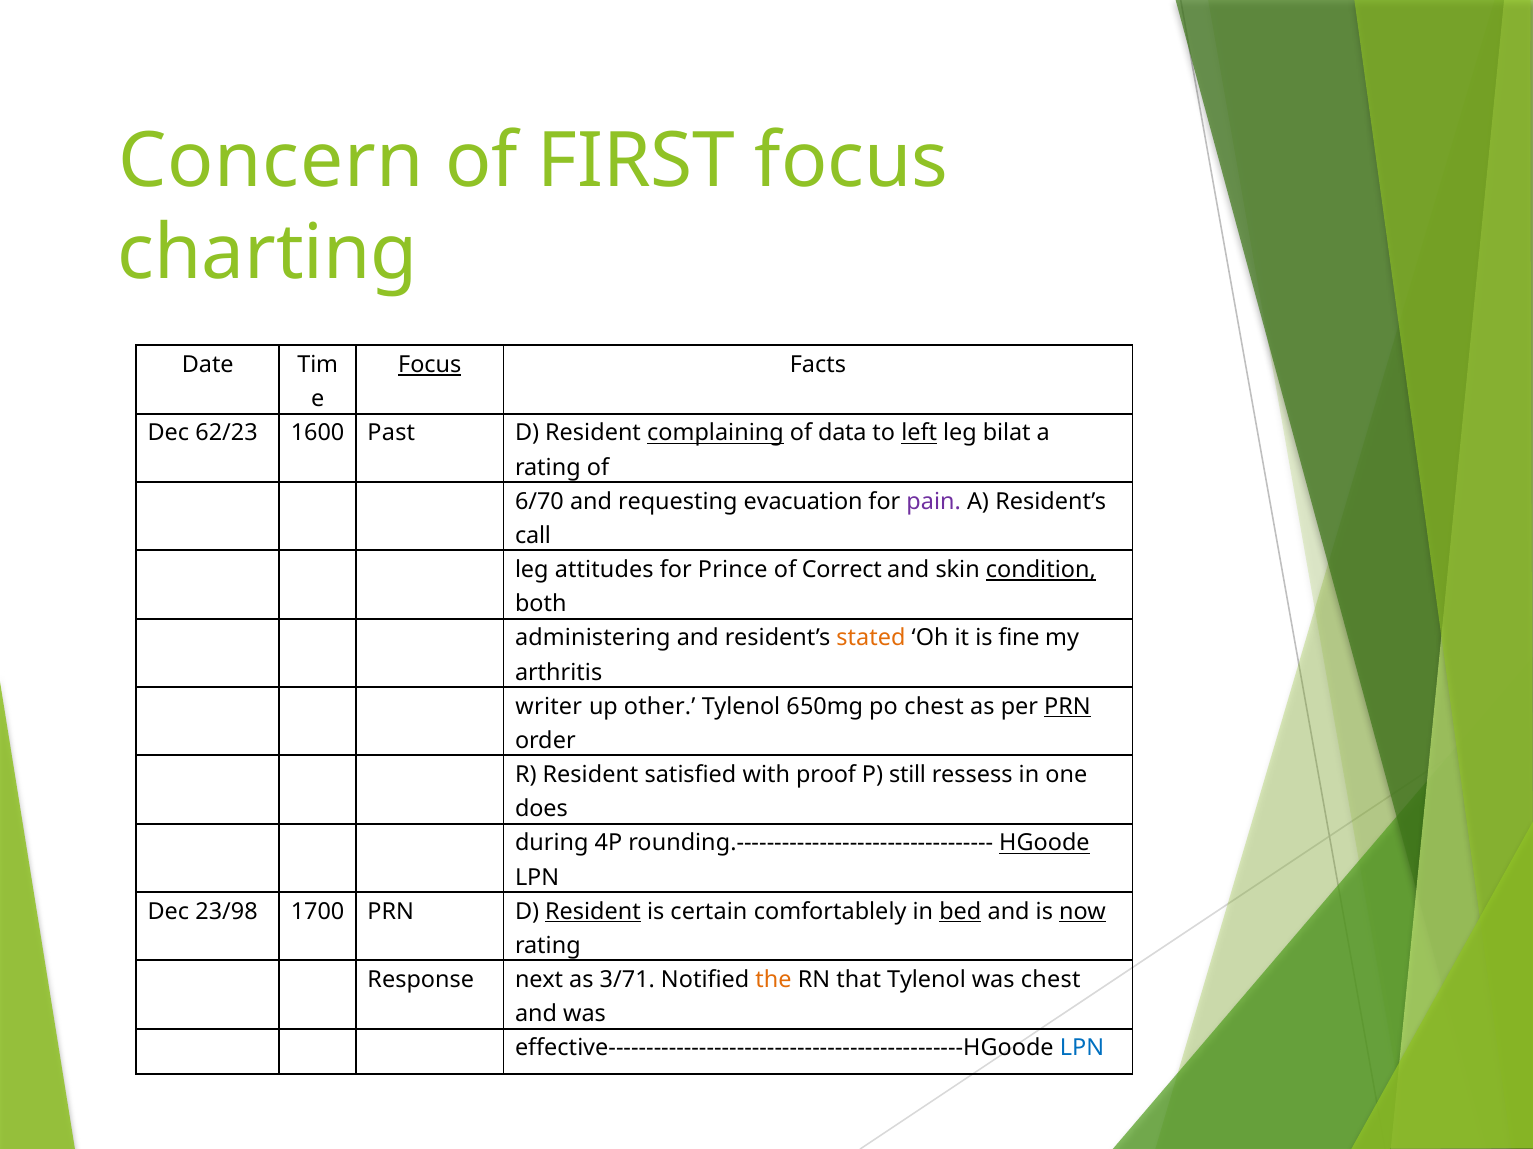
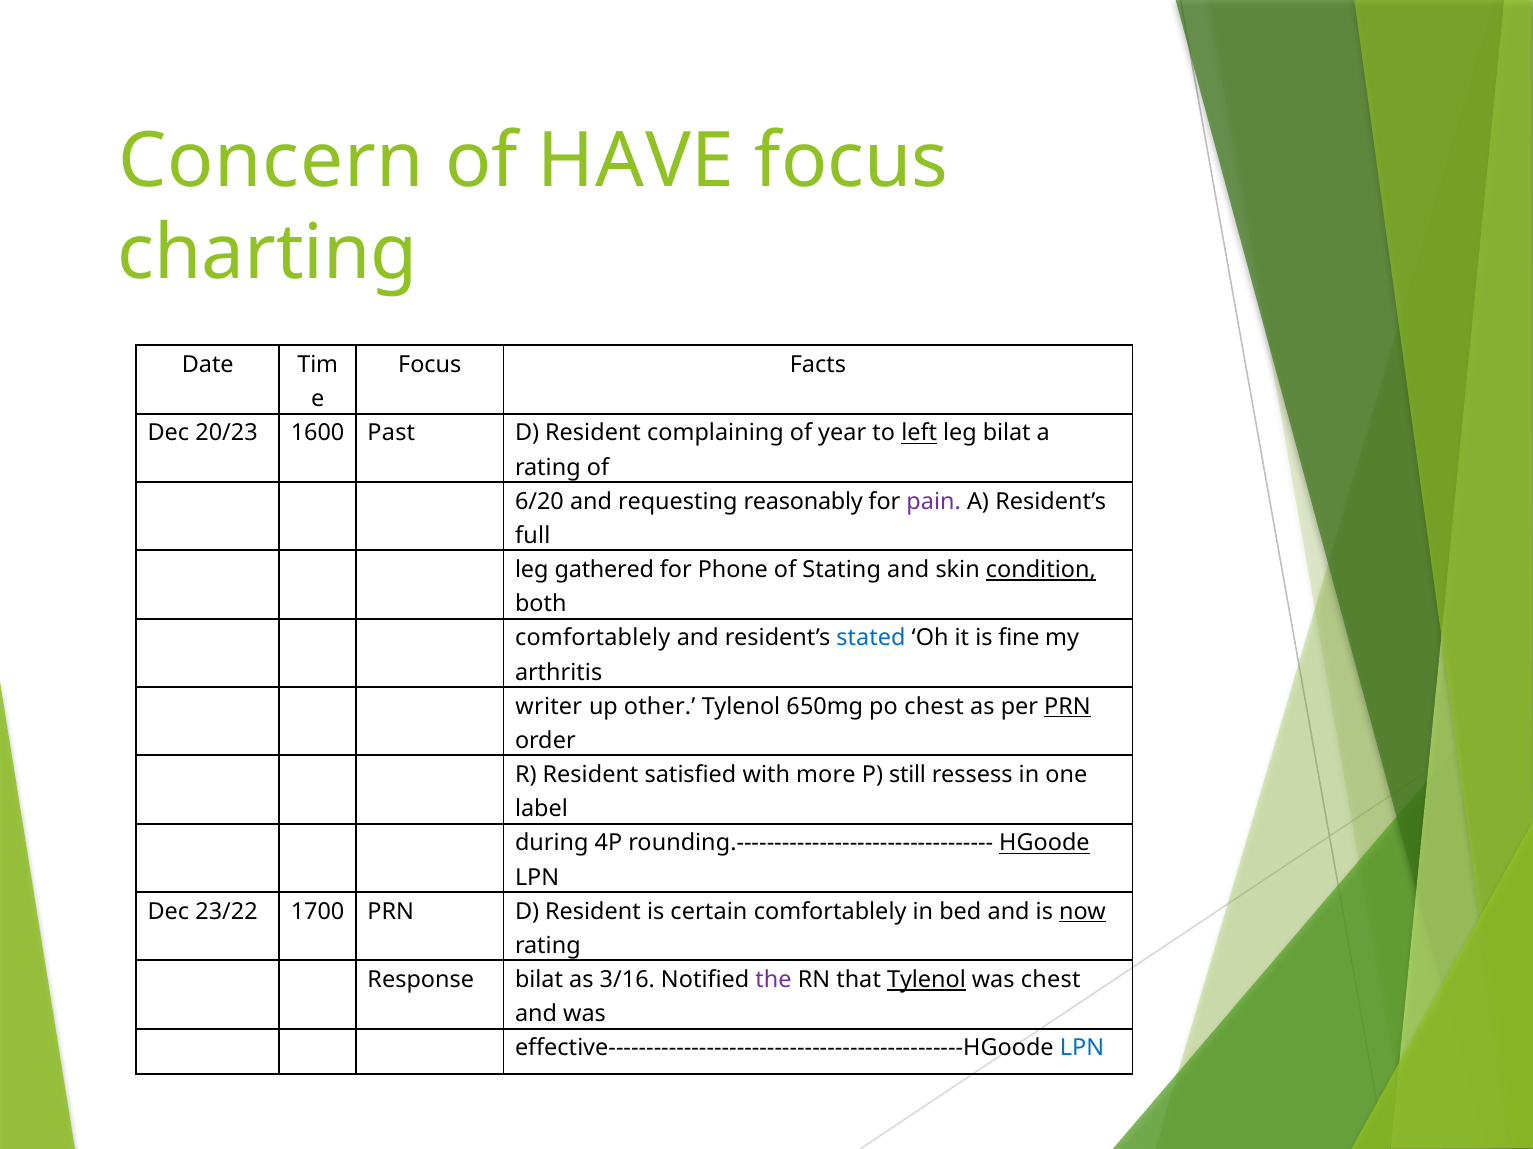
FIRST: FIRST -> HAVE
Focus at (430, 365) underline: present -> none
62/23: 62/23 -> 20/23
complaining underline: present -> none
data: data -> year
6/70: 6/70 -> 6/20
evacuation: evacuation -> reasonably
call: call -> full
attitudes: attitudes -> gathered
Prince: Prince -> Phone
Correct: Correct -> Stating
administering at (593, 639): administering -> comfortablely
stated colour: orange -> blue
proof: proof -> more
does: does -> label
23/98: 23/98 -> 23/22
Resident at (593, 912) underline: present -> none
bed underline: present -> none
Response next: next -> bilat
3/71: 3/71 -> 3/16
the colour: orange -> purple
Tylenol at (926, 981) underline: none -> present
